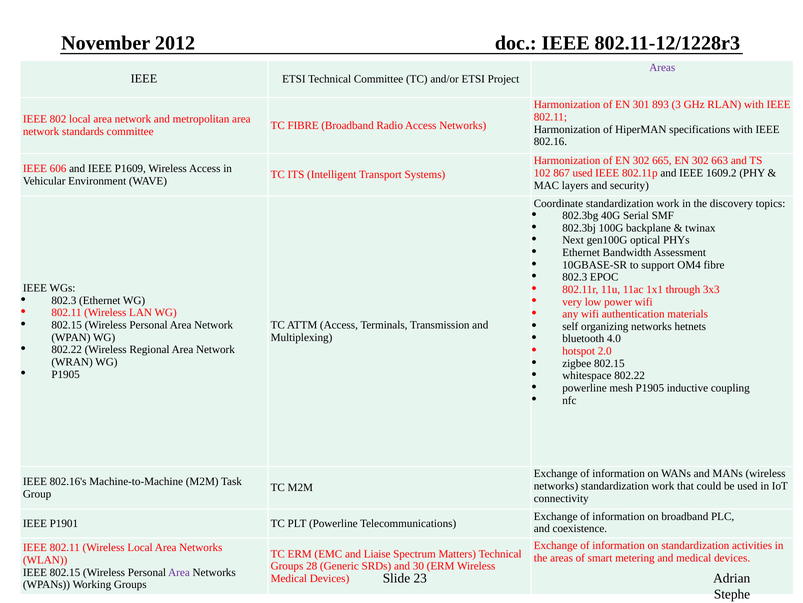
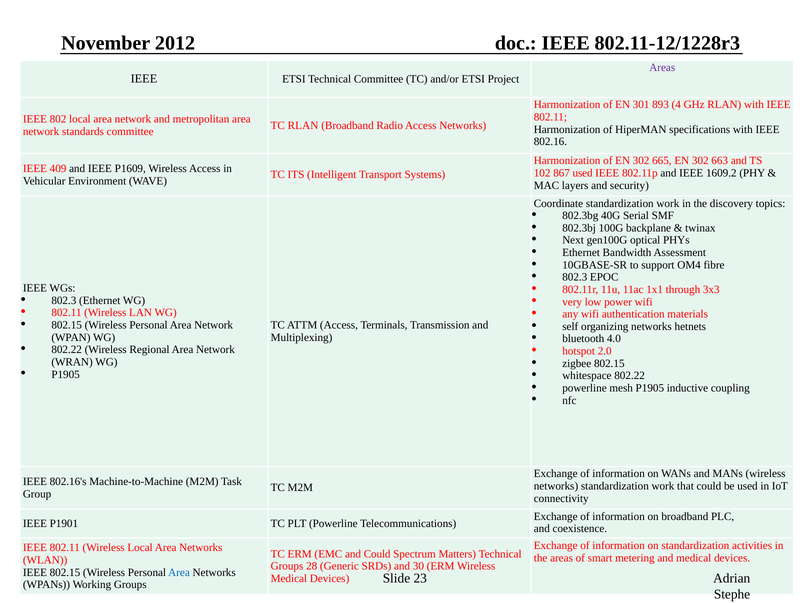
3: 3 -> 4
TC FIBRE: FIBRE -> RLAN
606: 606 -> 409
and Liaise: Liaise -> Could
Area at (179, 572) colour: purple -> blue
